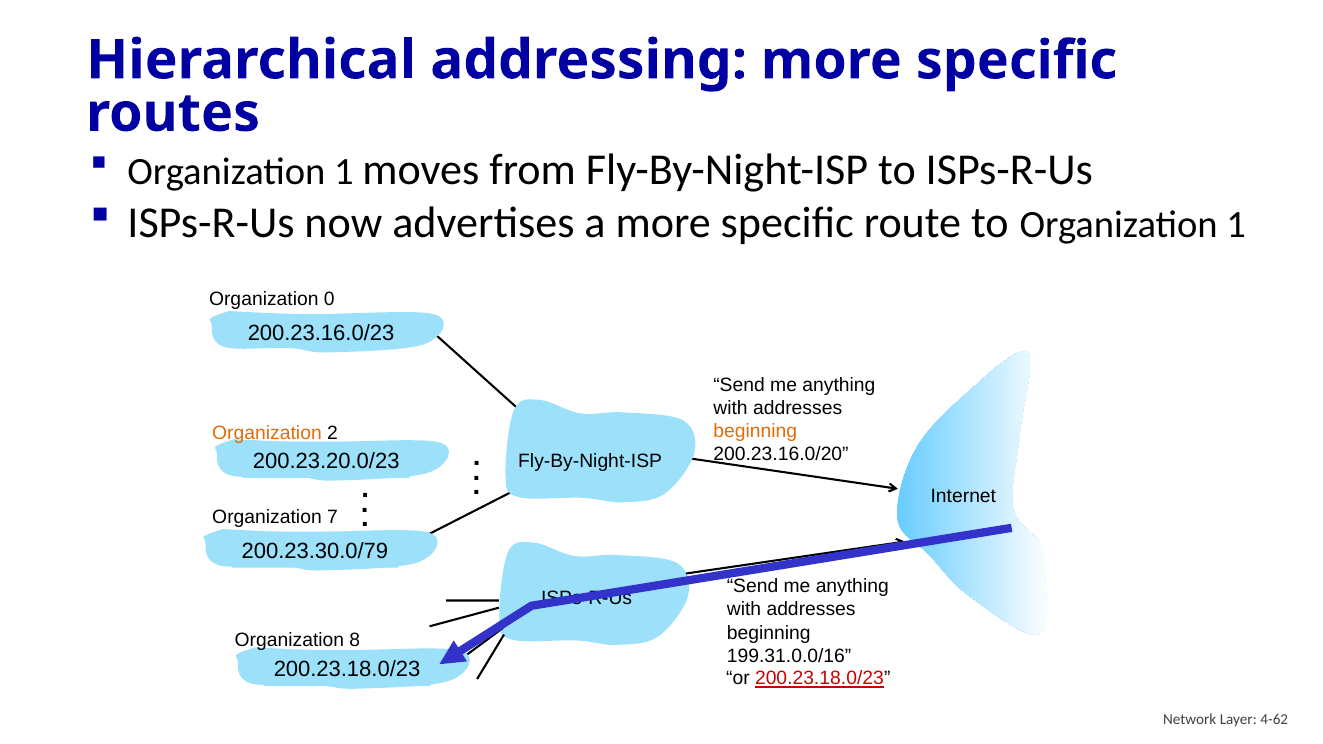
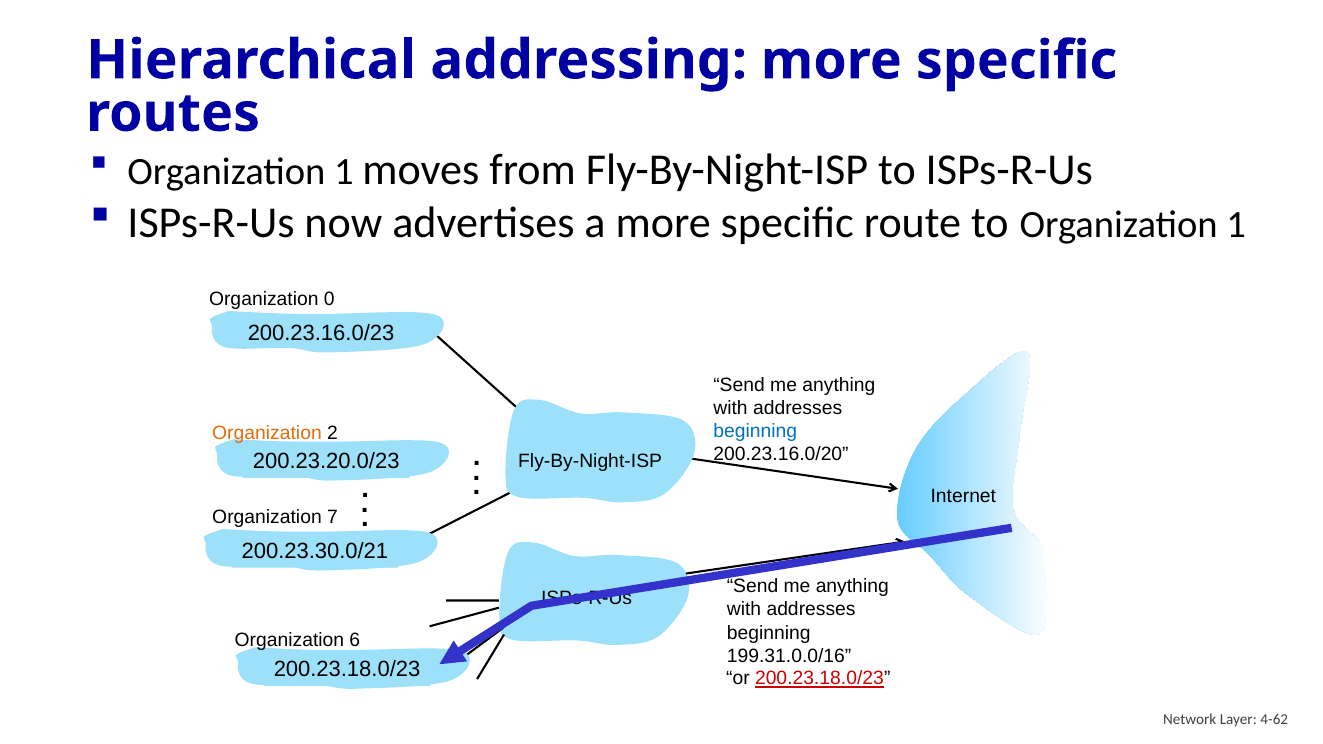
beginning at (755, 431) colour: orange -> blue
200.23.30.0/79: 200.23.30.0/79 -> 200.23.30.0/21
8: 8 -> 6
